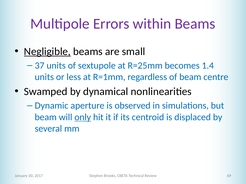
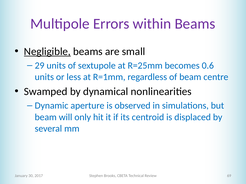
37: 37 -> 29
1.4: 1.4 -> 0.6
only underline: present -> none
